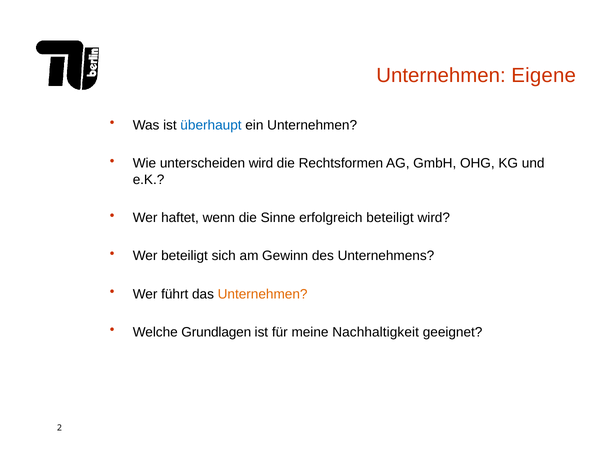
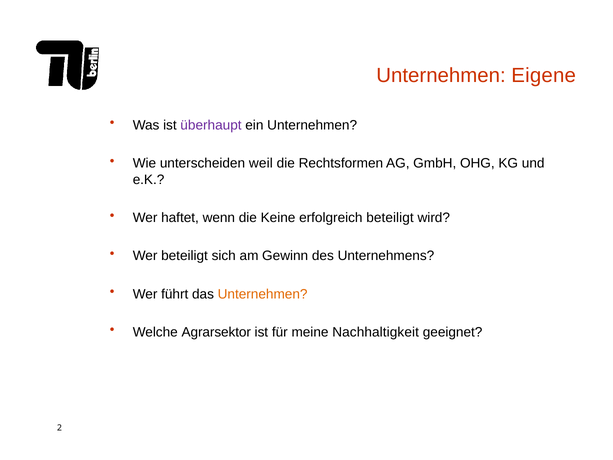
überhaupt colour: blue -> purple
unterscheiden wird: wird -> weil
Sinne: Sinne -> Keine
Grundlagen: Grundlagen -> Agrarsektor
